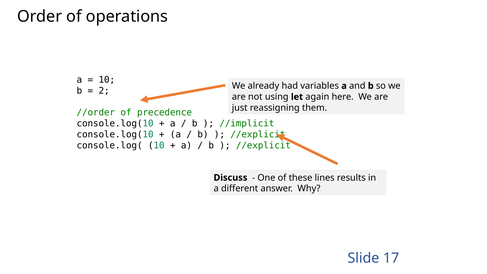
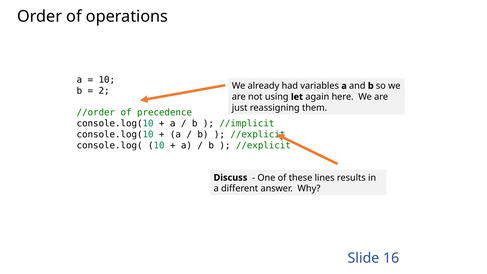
17: 17 -> 16
